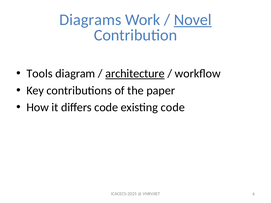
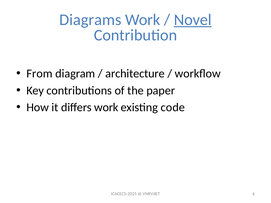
Tools: Tools -> From
architecture underline: present -> none
differs code: code -> work
